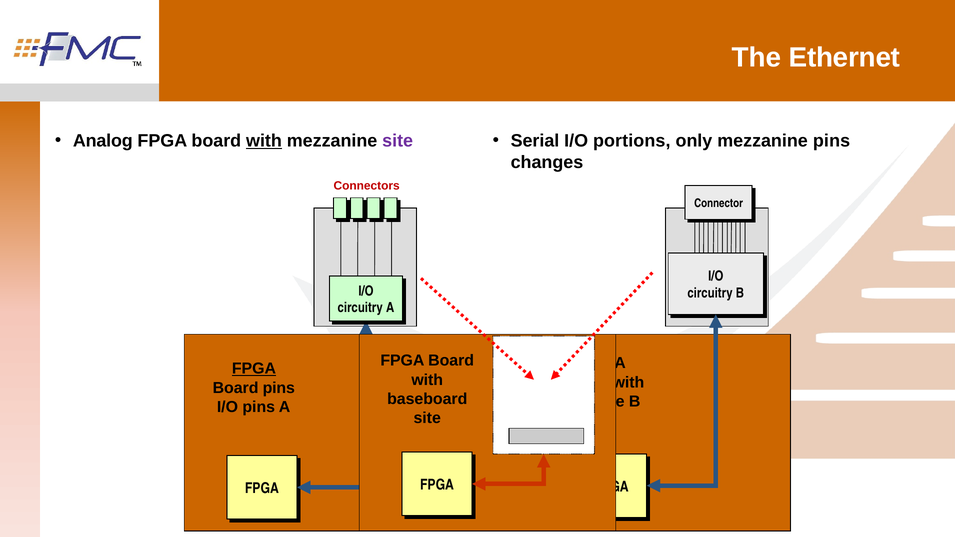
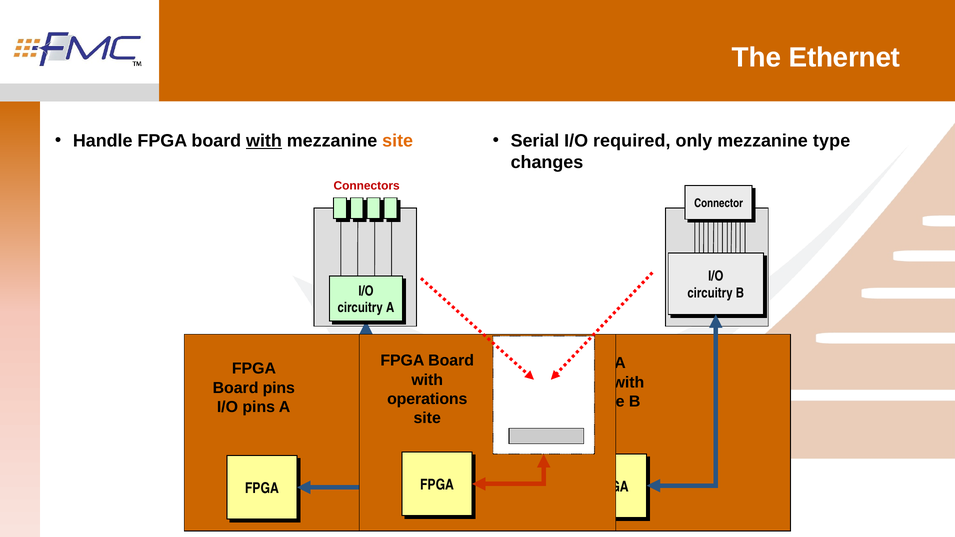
Analog: Analog -> Handle
site at (398, 141) colour: purple -> orange
portions: portions -> required
mezzanine pins: pins -> type
FPGA at (254, 369) underline: present -> none
baseboard: baseboard -> operations
